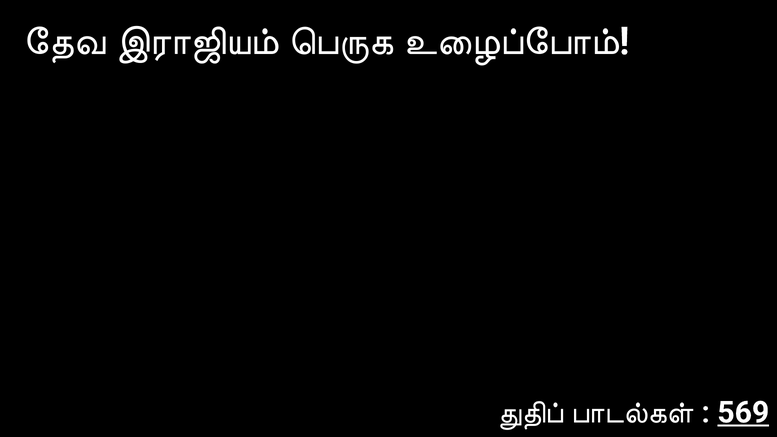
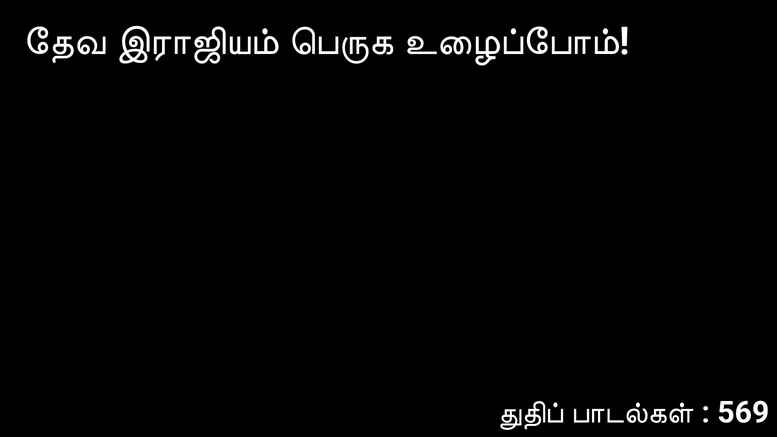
569 underline: present -> none
